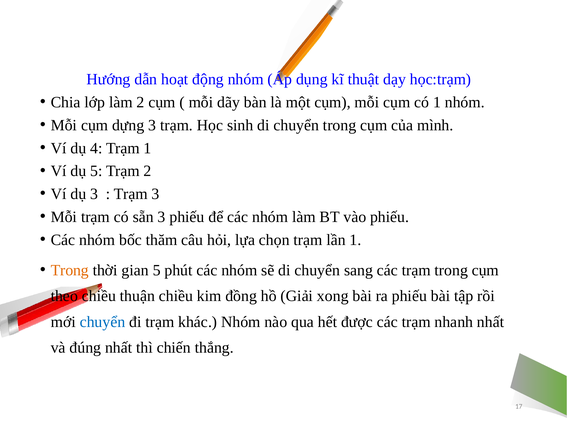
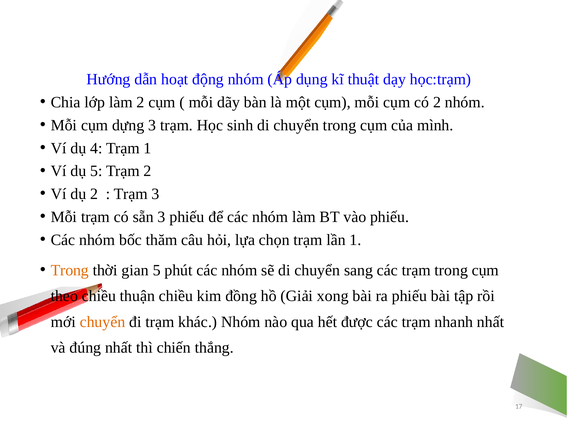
có 1: 1 -> 2
dụ 3: 3 -> 2
chuyển at (102, 321) colour: blue -> orange
